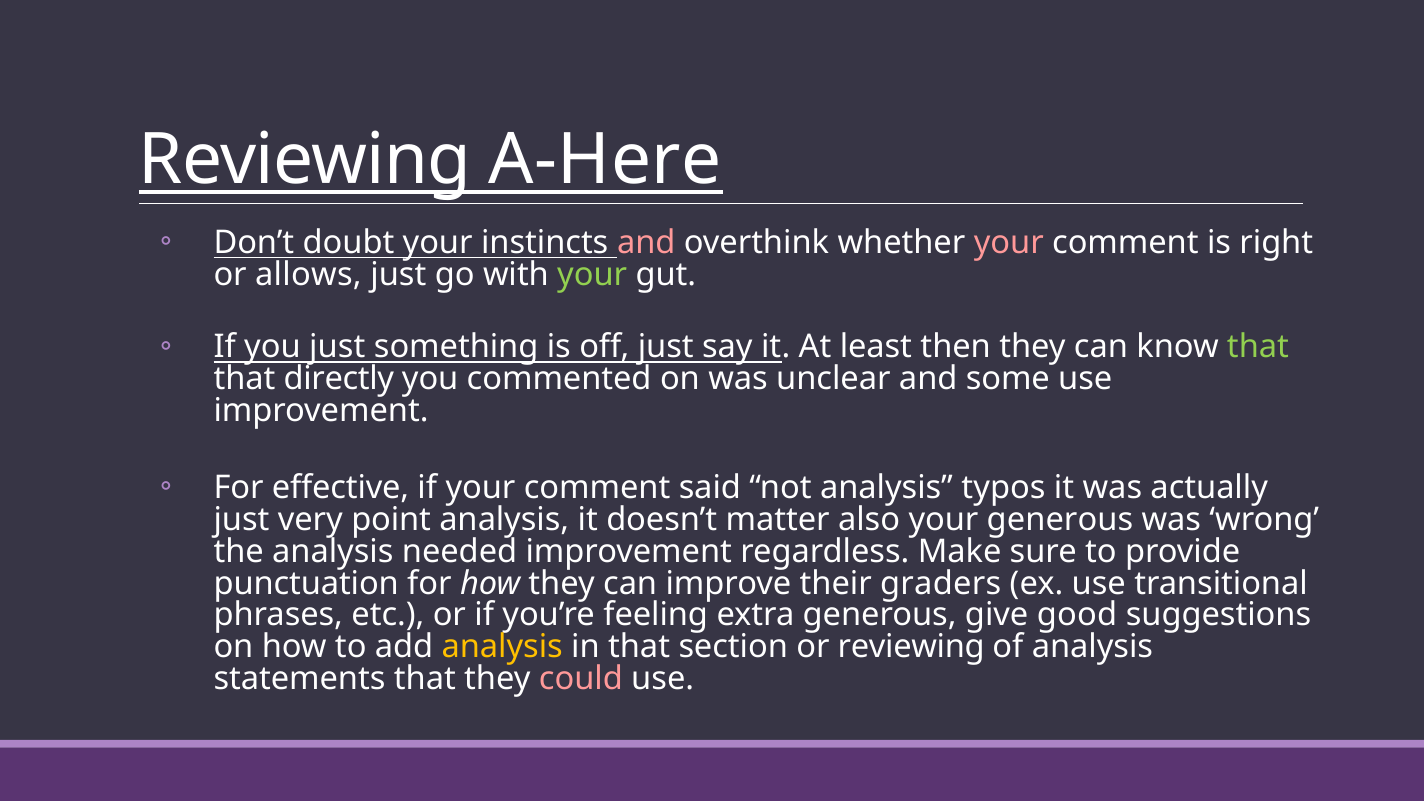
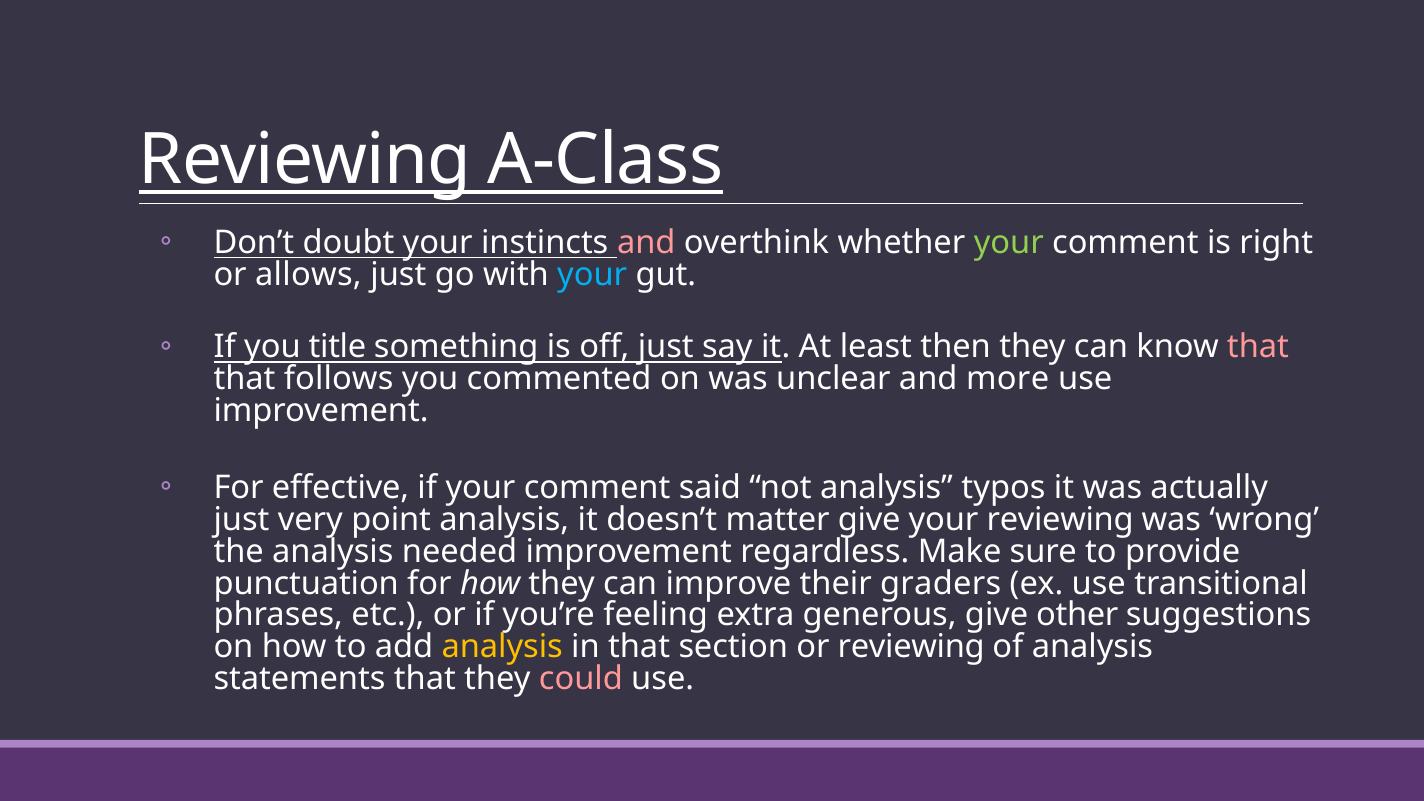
A-Here: A-Here -> A-Class
your at (1009, 243) colour: pink -> light green
your at (592, 275) colour: light green -> light blue
you just: just -> title
that at (1258, 347) colour: light green -> pink
directly: directly -> follows
some: some -> more
matter also: also -> give
your generous: generous -> reviewing
good: good -> other
